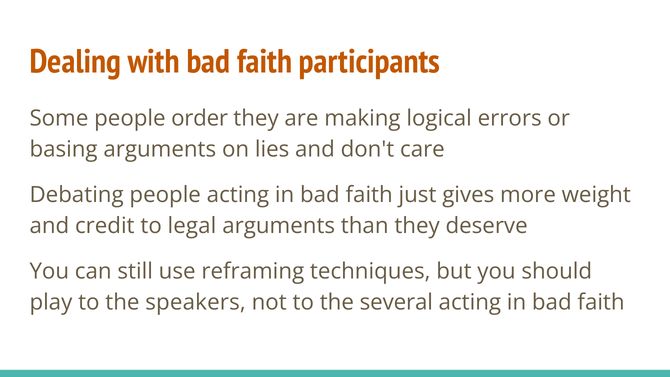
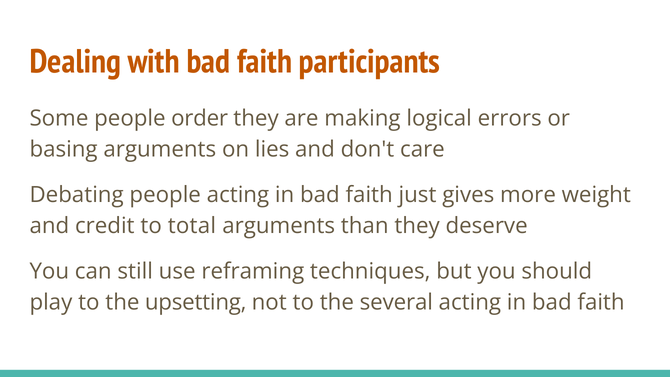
legal: legal -> total
speakers: speakers -> upsetting
